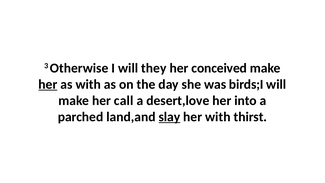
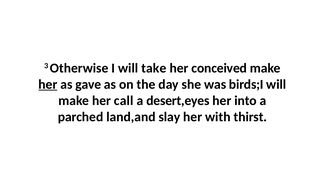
they: they -> take
as with: with -> gave
desert,love: desert,love -> desert,eyes
slay underline: present -> none
